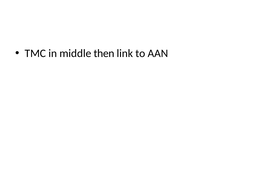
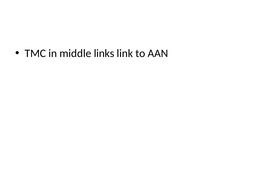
then: then -> links
